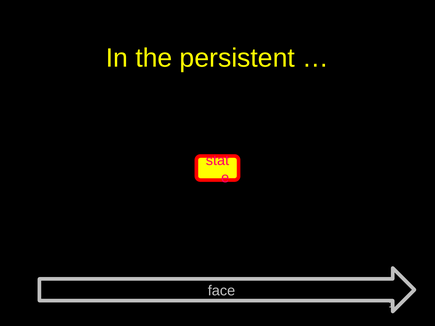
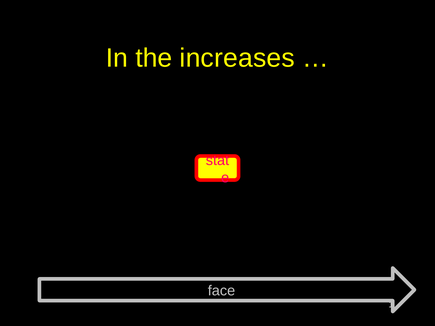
persistent: persistent -> increases
